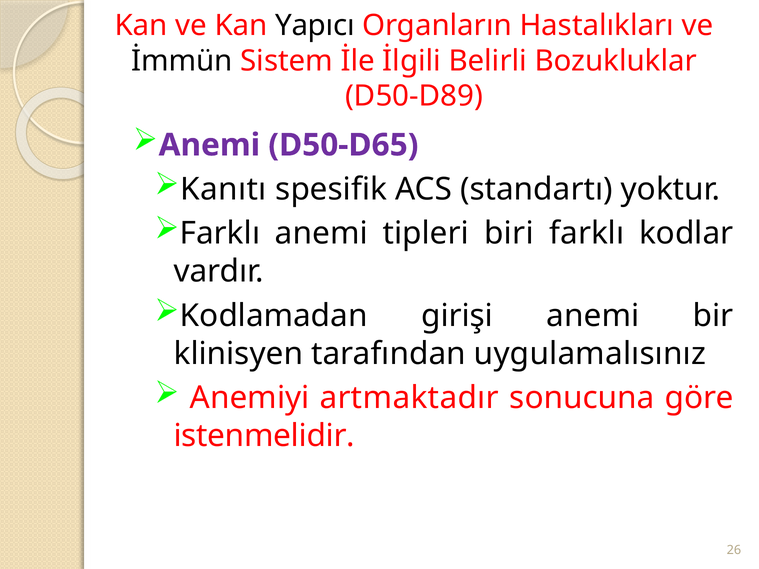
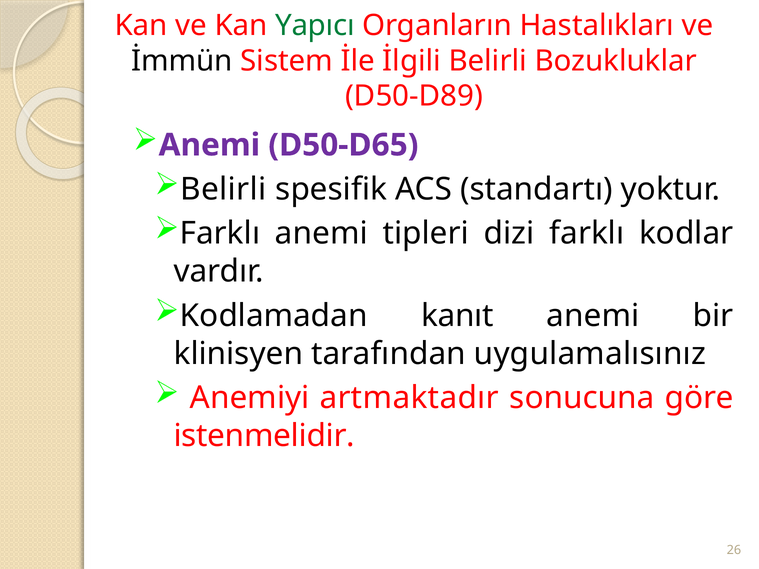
Yapıcı colour: black -> green
Kanıtı at (223, 189): Kanıtı -> Belirli
biri: biri -> dizi
girişi: girişi -> kanıt
